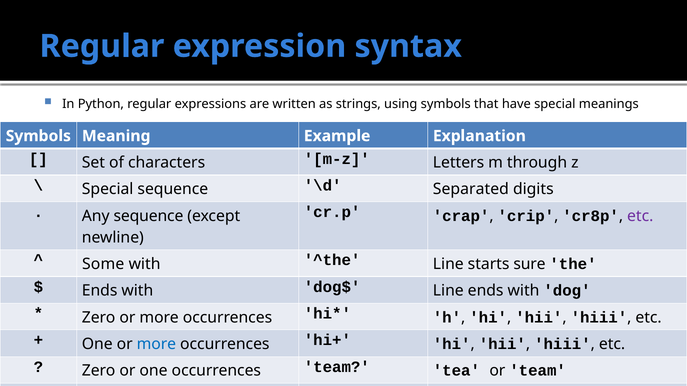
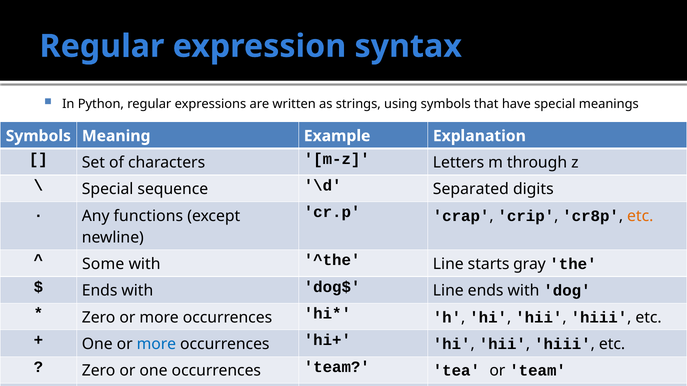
Any sequence: sequence -> functions
etc at (640, 216) colour: purple -> orange
starts sure: sure -> gray
